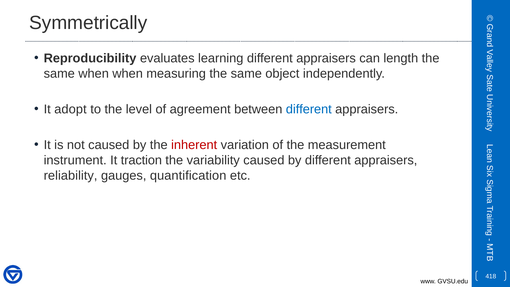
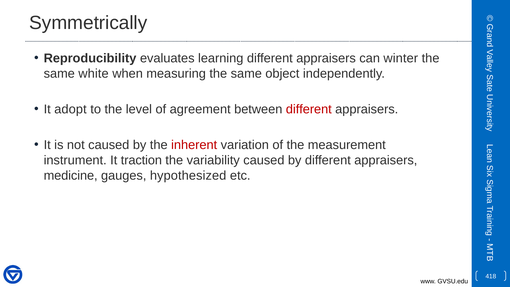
length: length -> winter
same when: when -> white
different at (309, 109) colour: blue -> red
reliability: reliability -> medicine
quantification: quantification -> hypothesized
